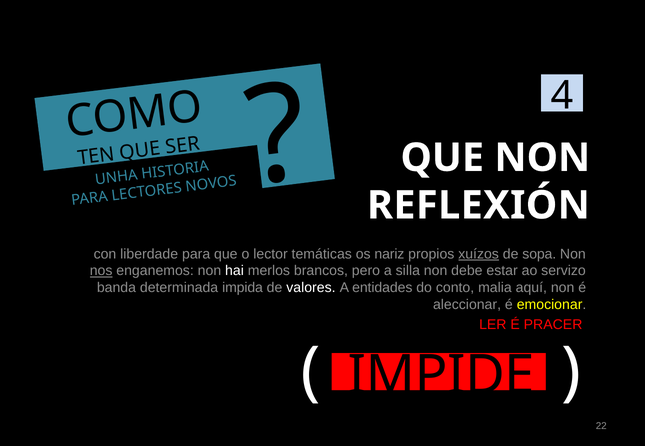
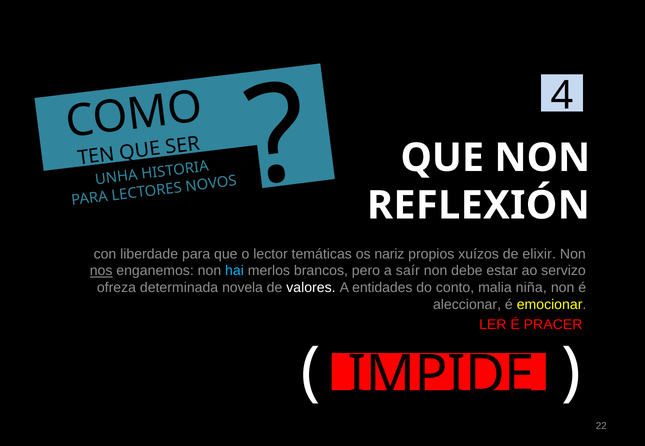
xuízos underline: present -> none
sopa: sopa -> elixir
hai colour: white -> light blue
silla: silla -> saír
banda: banda -> ofreza
impida: impida -> novela
aquí: aquí -> niña
